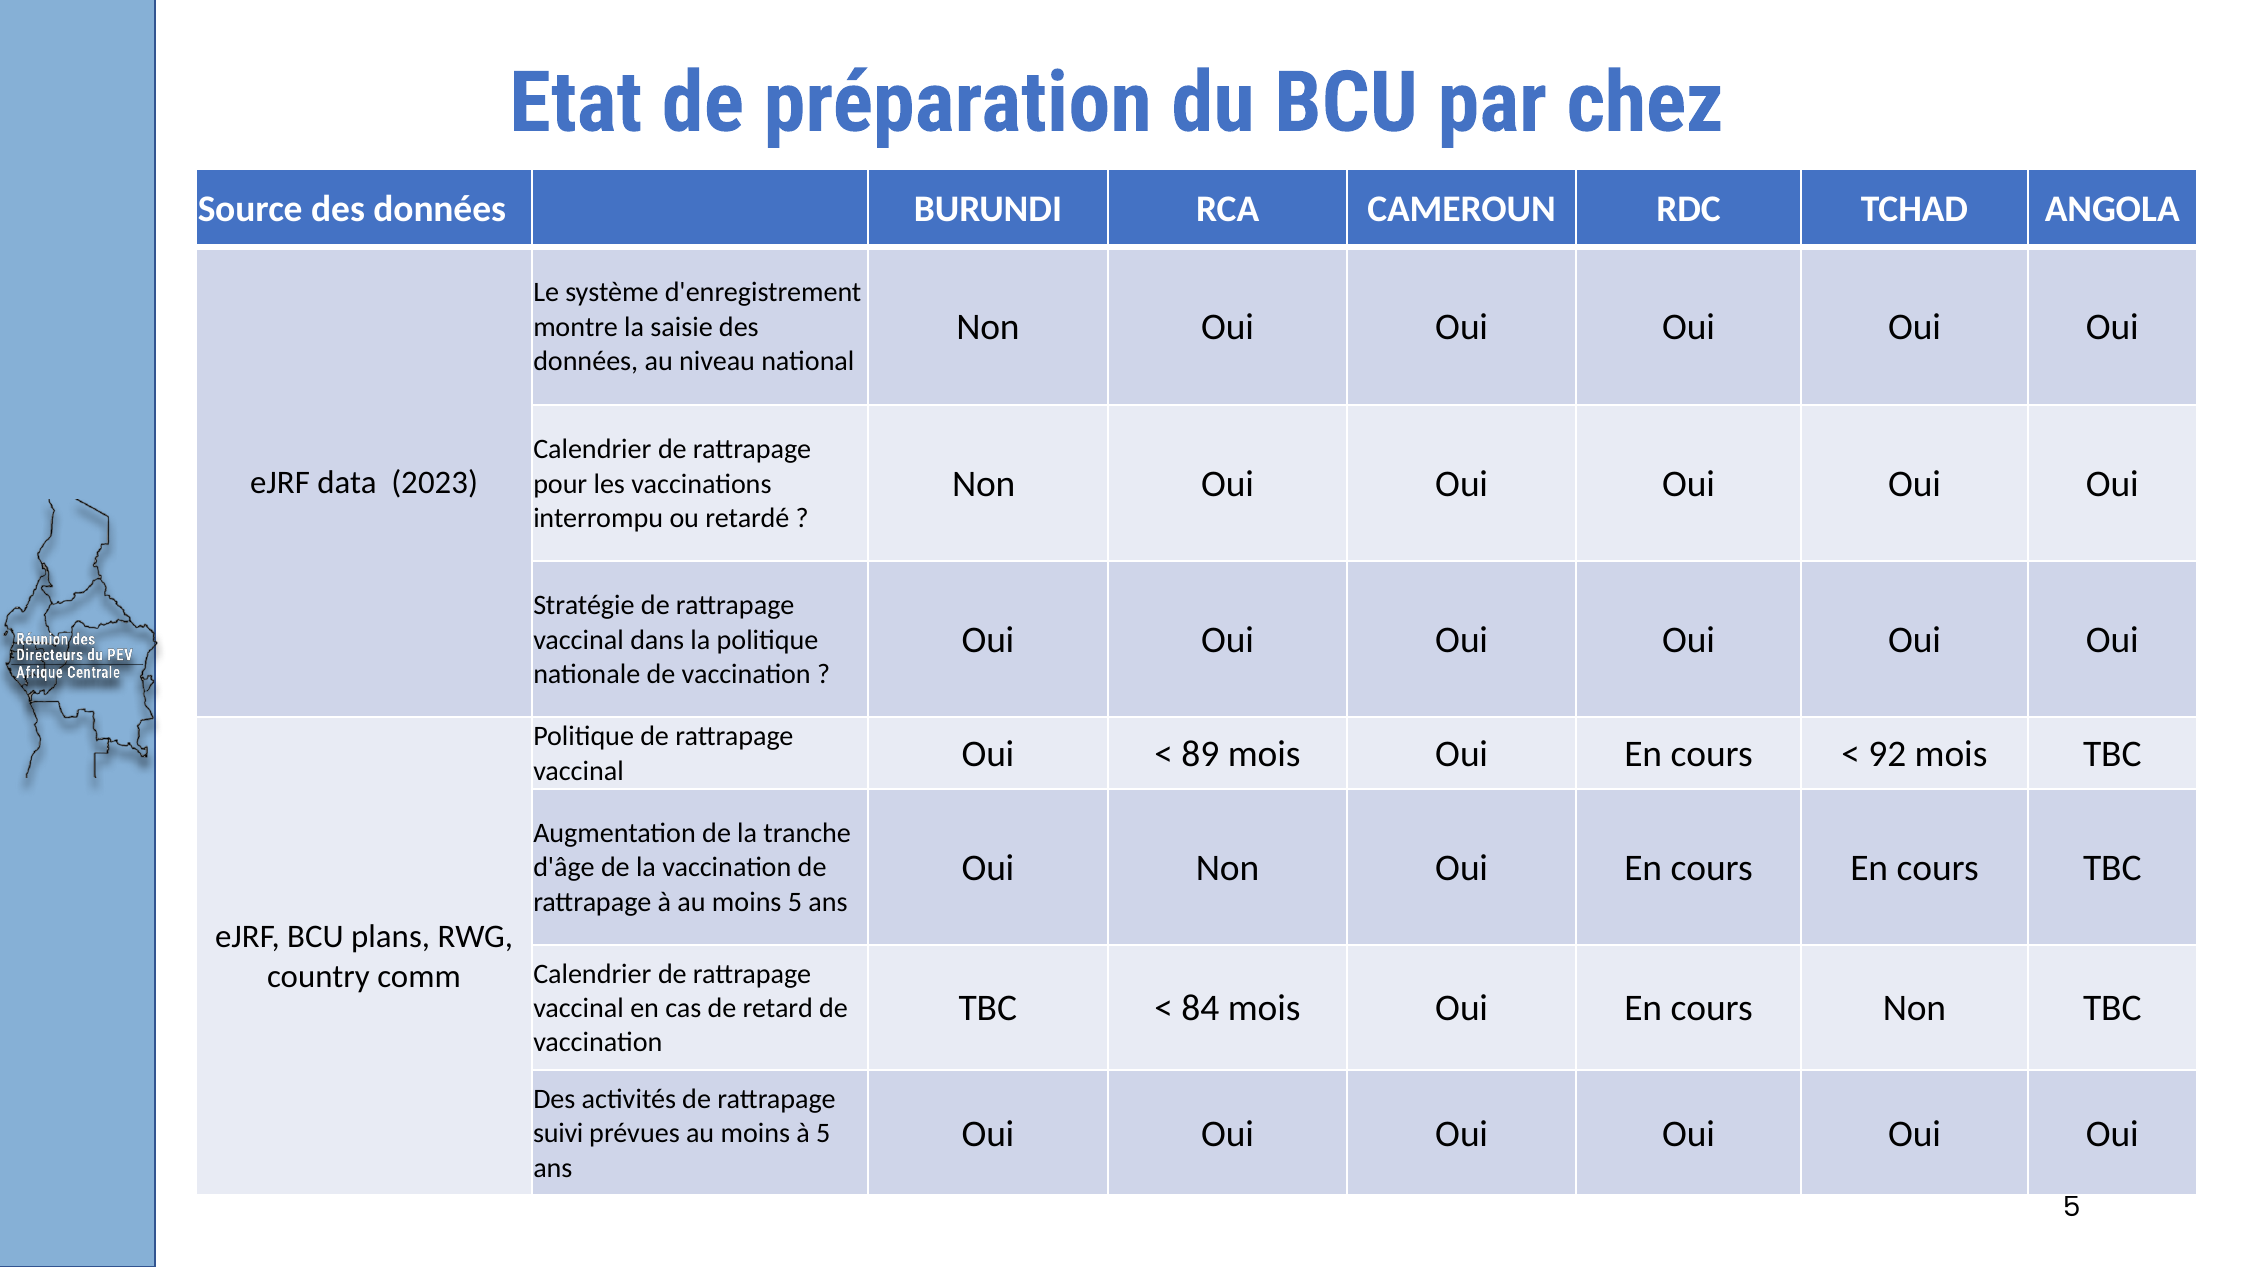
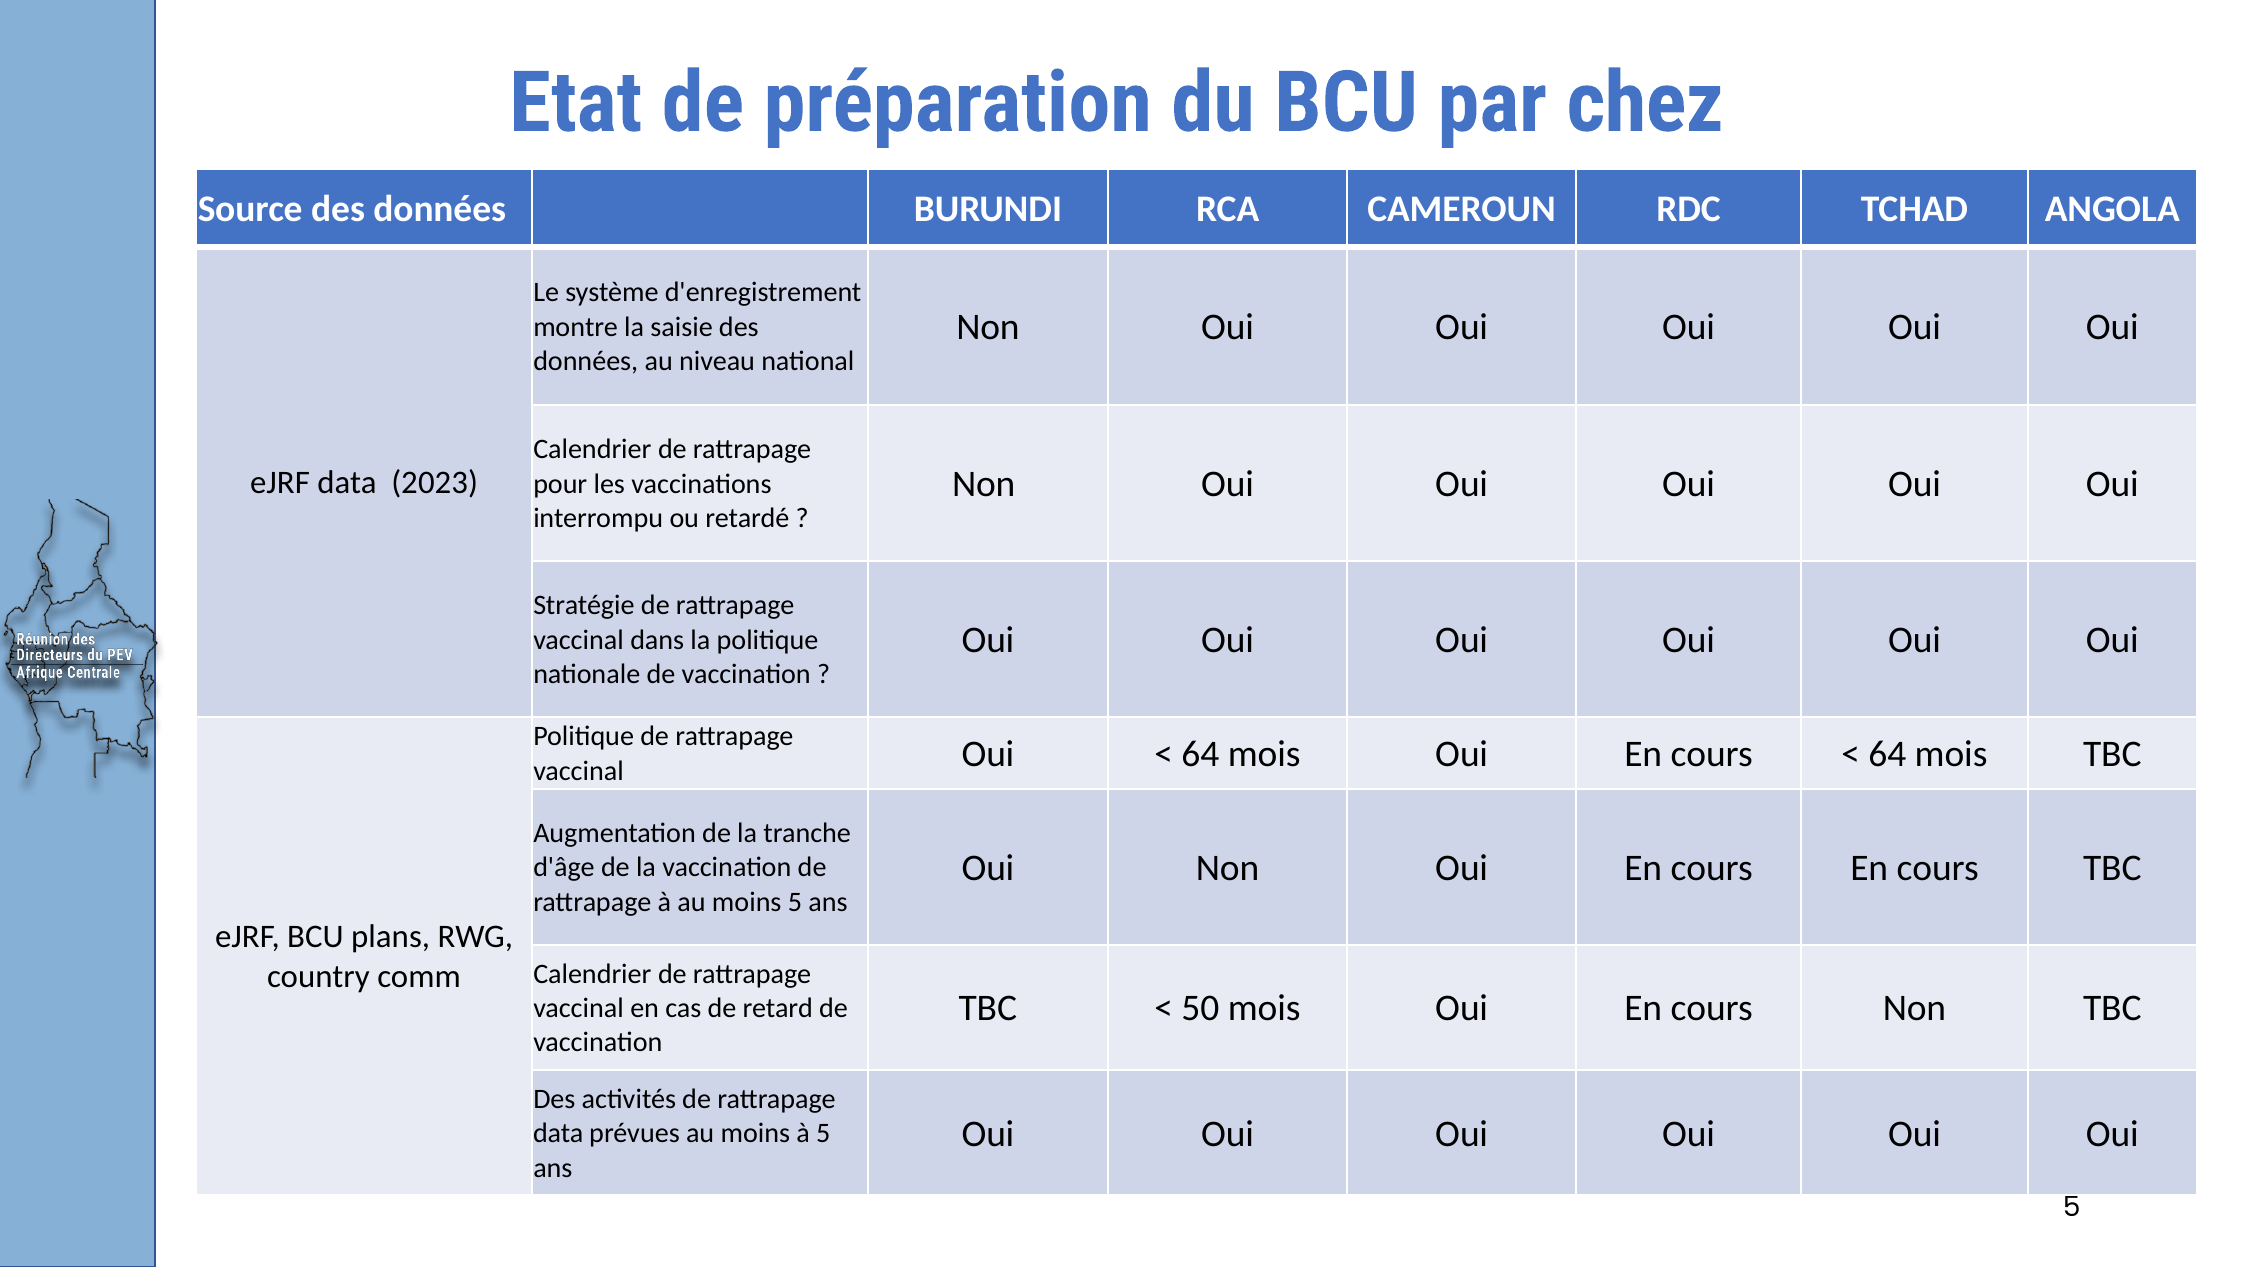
89 at (1200, 754): 89 -> 64
92 at (1887, 754): 92 -> 64
84: 84 -> 50
suivi at (558, 1133): suivi -> data
